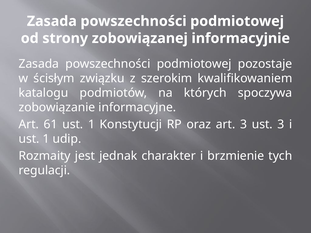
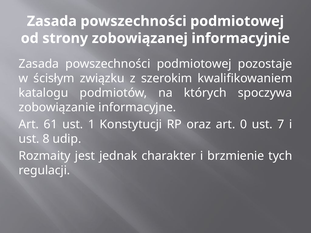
art 3: 3 -> 0
ust 3: 3 -> 7
1 at (46, 139): 1 -> 8
